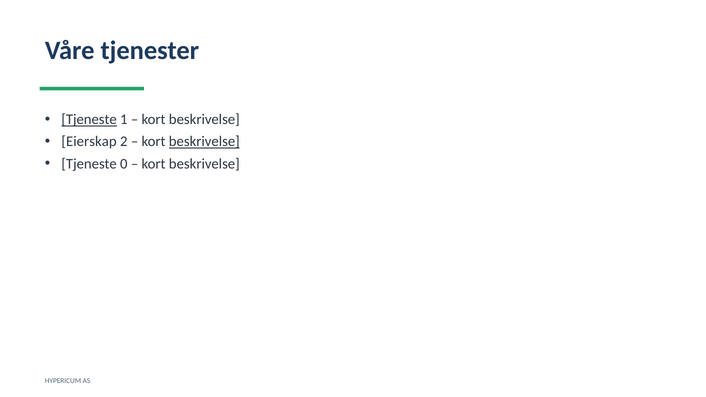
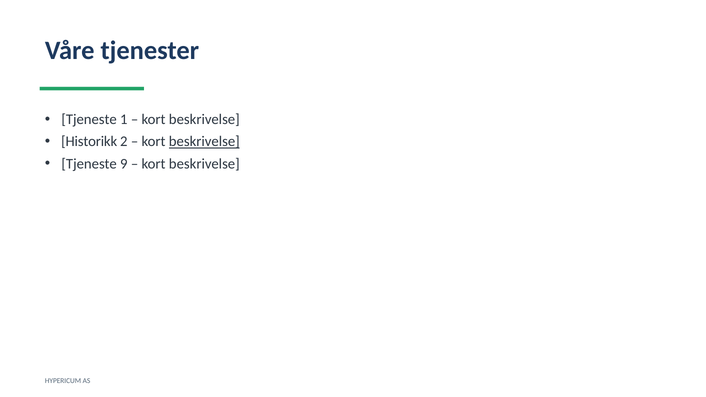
Tjeneste at (89, 120) underline: present -> none
Eierskap: Eierskap -> Historikk
0: 0 -> 9
